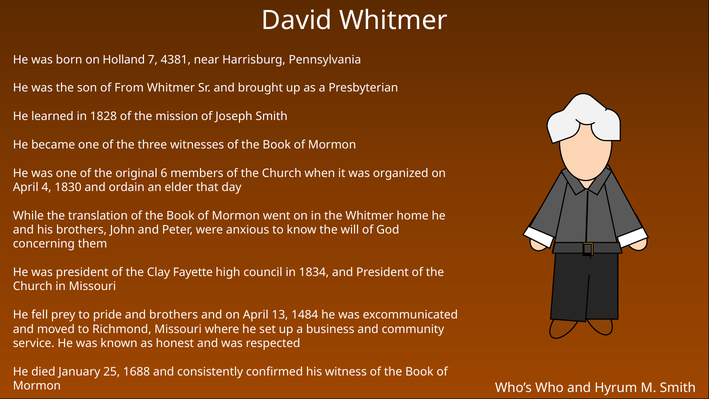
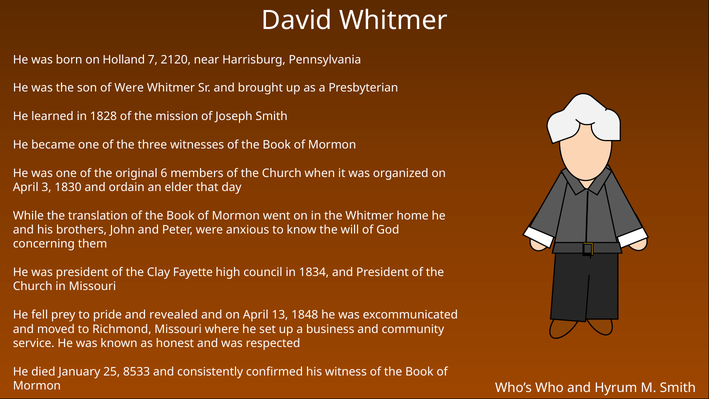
4381: 4381 -> 2120
of From: From -> Were
4: 4 -> 3
and brothers: brothers -> revealed
1484: 1484 -> 1848
1688: 1688 -> 8533
